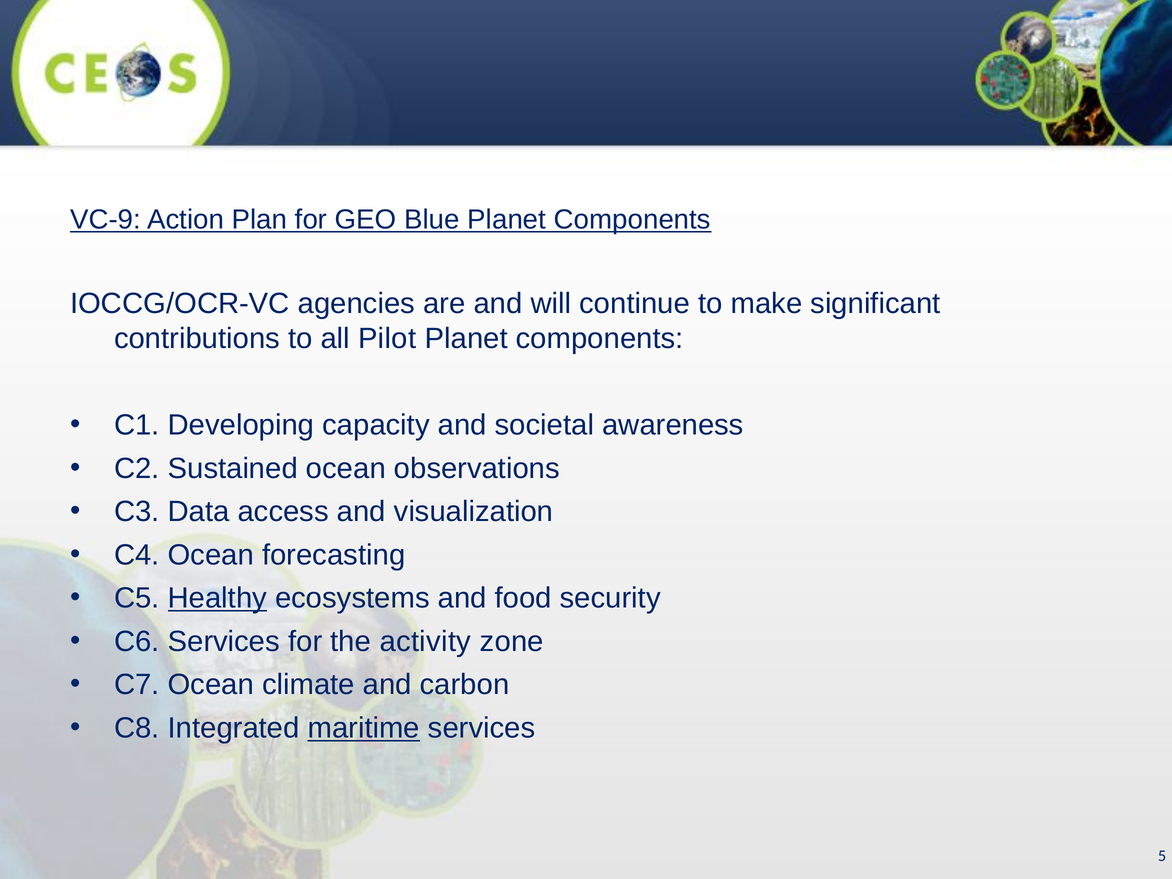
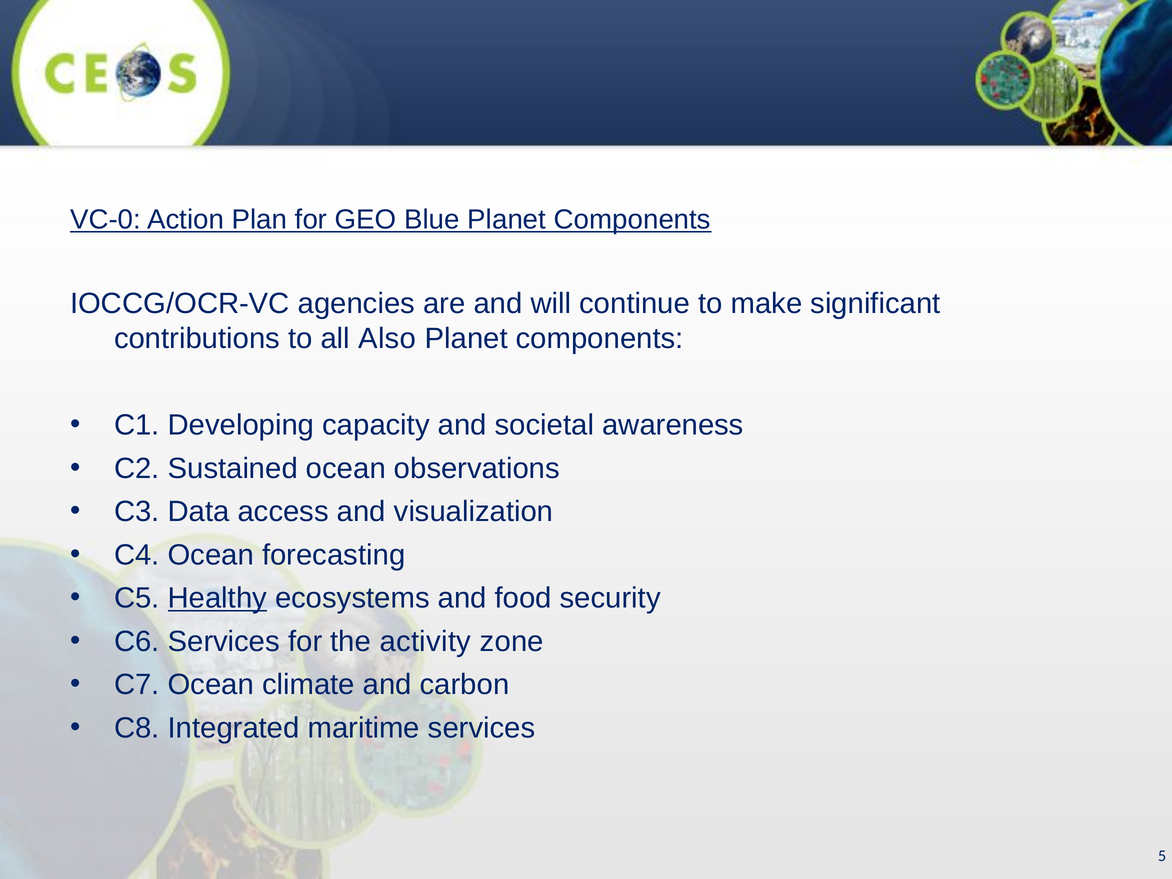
VC-9: VC-9 -> VC-0
Pilot: Pilot -> Also
maritime underline: present -> none
